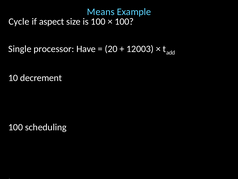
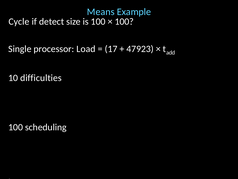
aspect: aspect -> detect
Have: Have -> Load
20: 20 -> 17
12003: 12003 -> 47923
decrement: decrement -> difficulties
